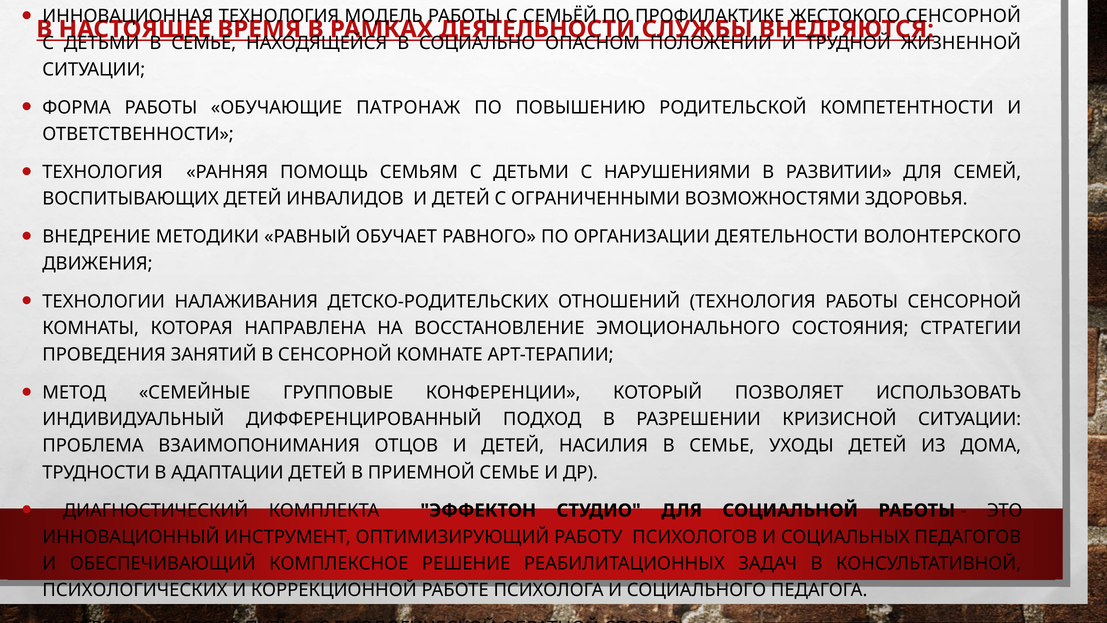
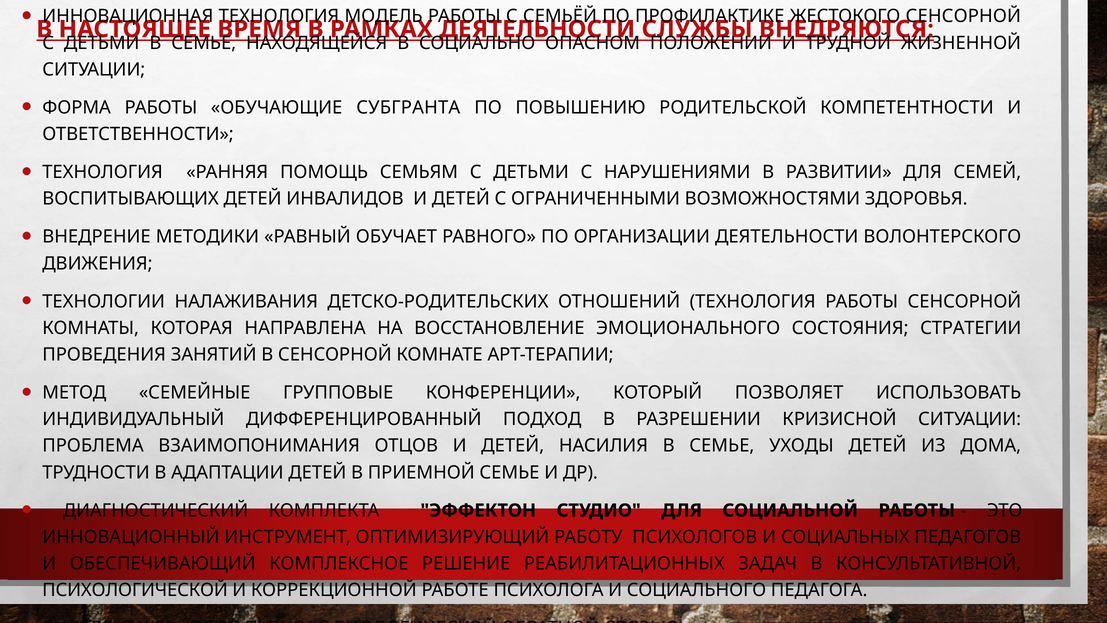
ПАТРОНАЖ: ПАТРОНАЖ -> СУБГРАНТА
ПСИХОЛОГИЧЕСКИХ: ПСИХОЛОГИЧЕСКИХ -> ПСИХОЛОГИЧЕСКОЙ
